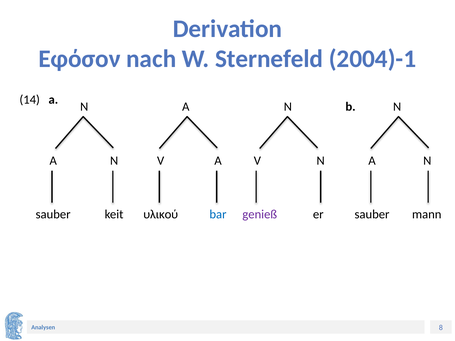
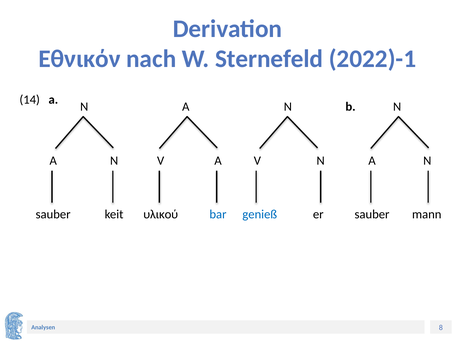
Εφόσον: Εφόσον -> Εθνικόν
2004)-1: 2004)-1 -> 2022)-1
genieß colour: purple -> blue
